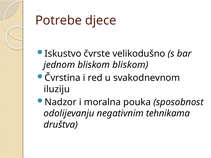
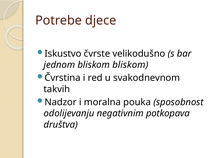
iluziju: iluziju -> takvih
tehnikama: tehnikama -> potkopava
